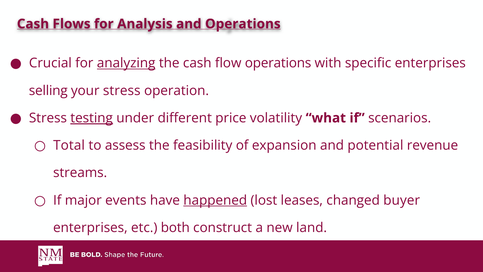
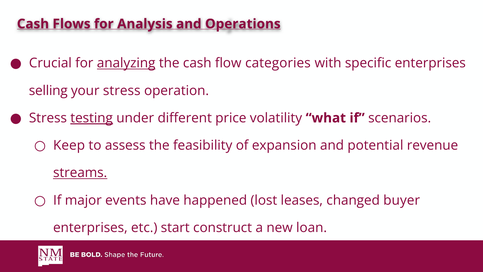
flow operations: operations -> categories
Total: Total -> Keep
streams underline: none -> present
happened underline: present -> none
both: both -> start
land: land -> loan
